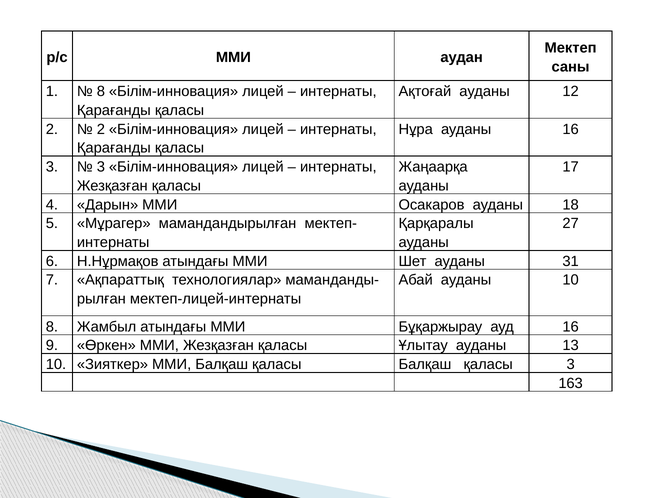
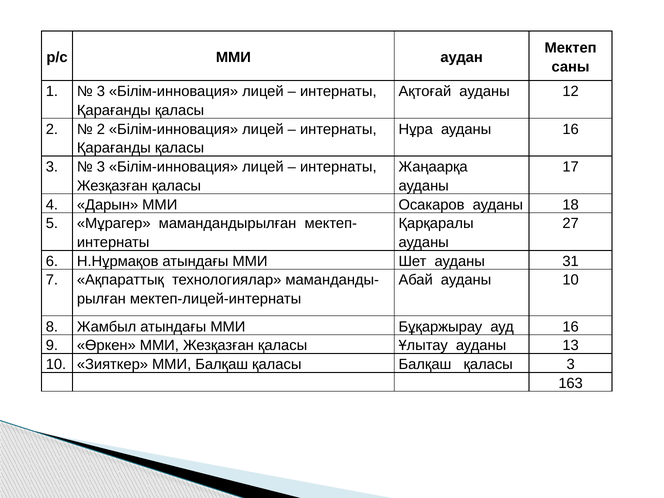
8 at (101, 91): 8 -> 3
